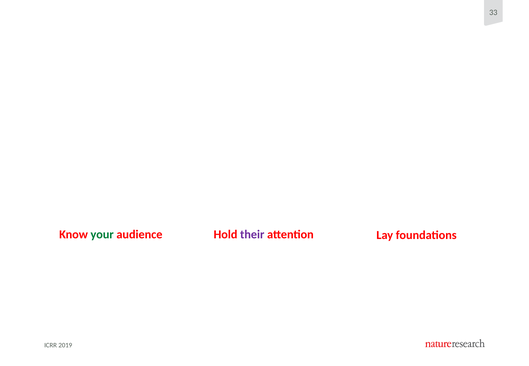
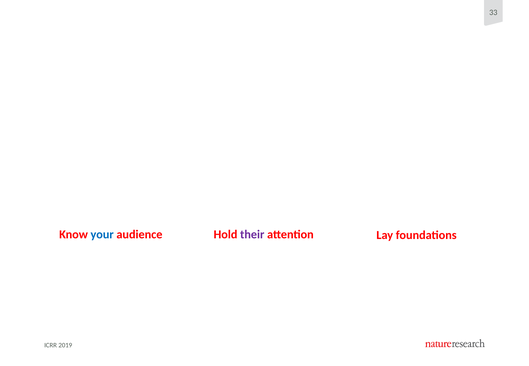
your colour: green -> blue
